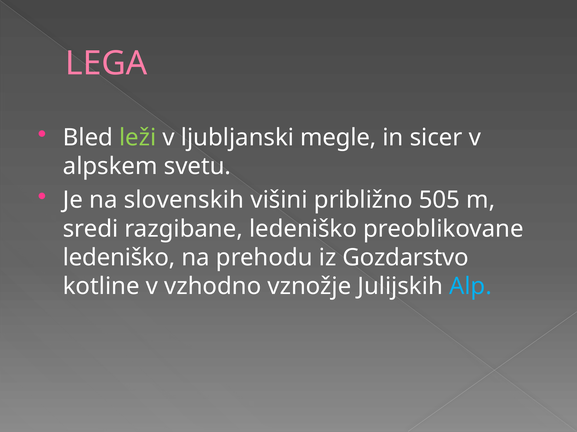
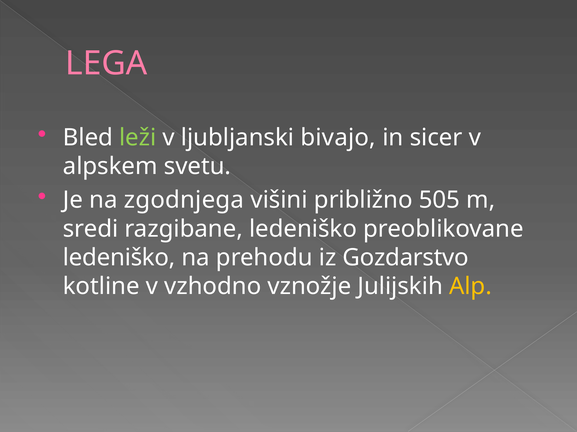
megle: megle -> bivajo
slovenskih: slovenskih -> zgodnjega
Alp colour: light blue -> yellow
